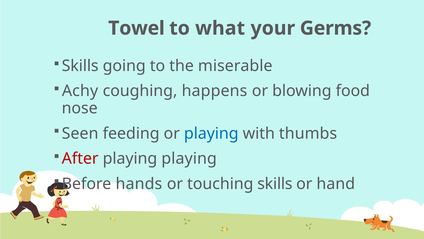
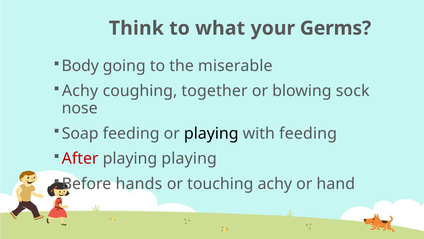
Towel: Towel -> Think
Skills at (80, 66): Skills -> Body
happens: happens -> together
food: food -> sock
Seen: Seen -> Soap
playing at (211, 133) colour: blue -> black
with thumbs: thumbs -> feeding
touching skills: skills -> achy
